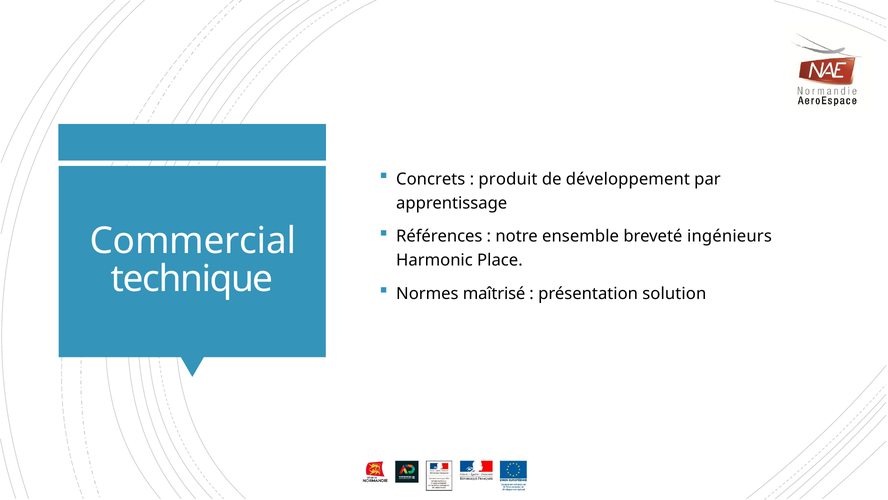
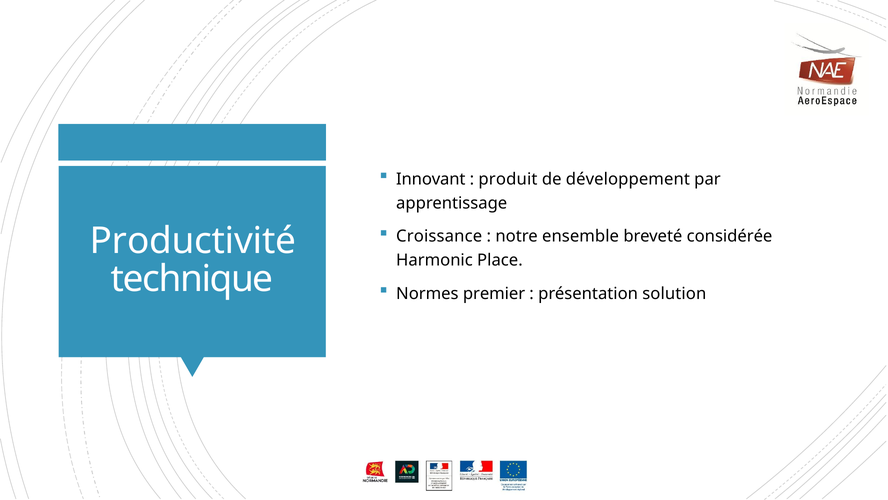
Concrets: Concrets -> Innovant
Références: Références -> Croissance
ingénieurs: ingénieurs -> considérée
Commercial: Commercial -> Productivité
maîtrisé: maîtrisé -> premier
